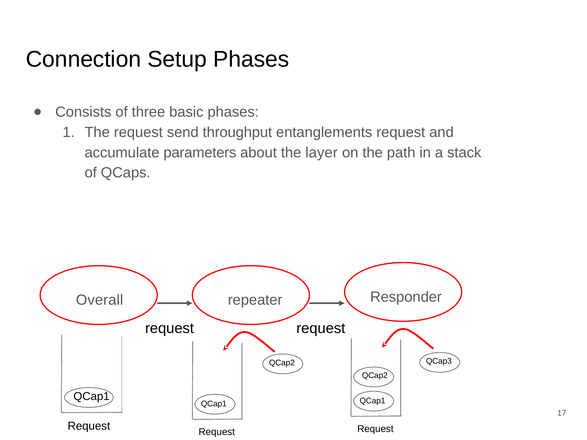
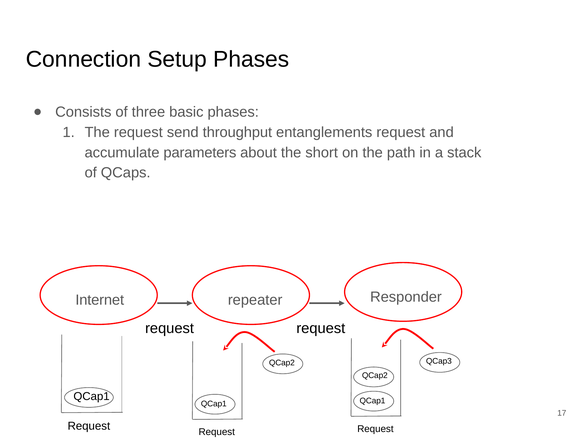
layer: layer -> short
Overall: Overall -> Internet
